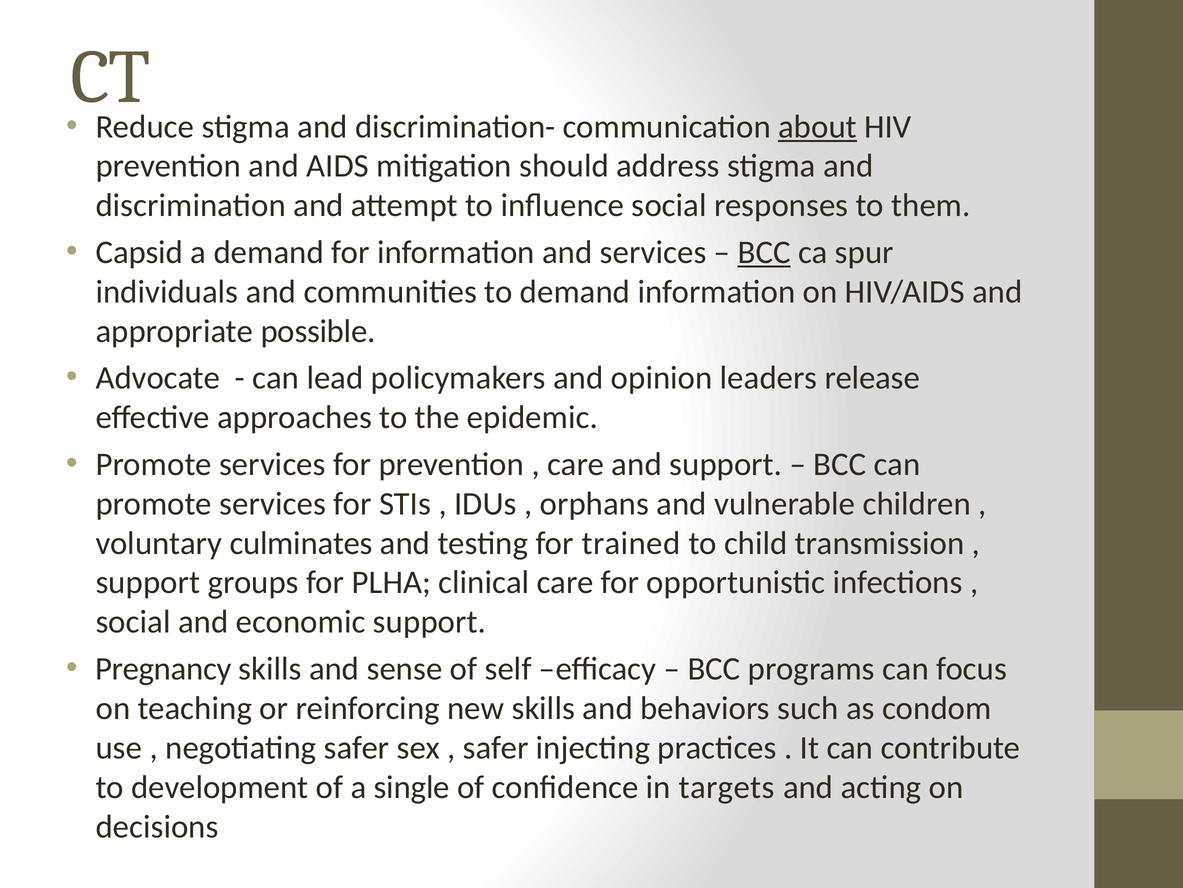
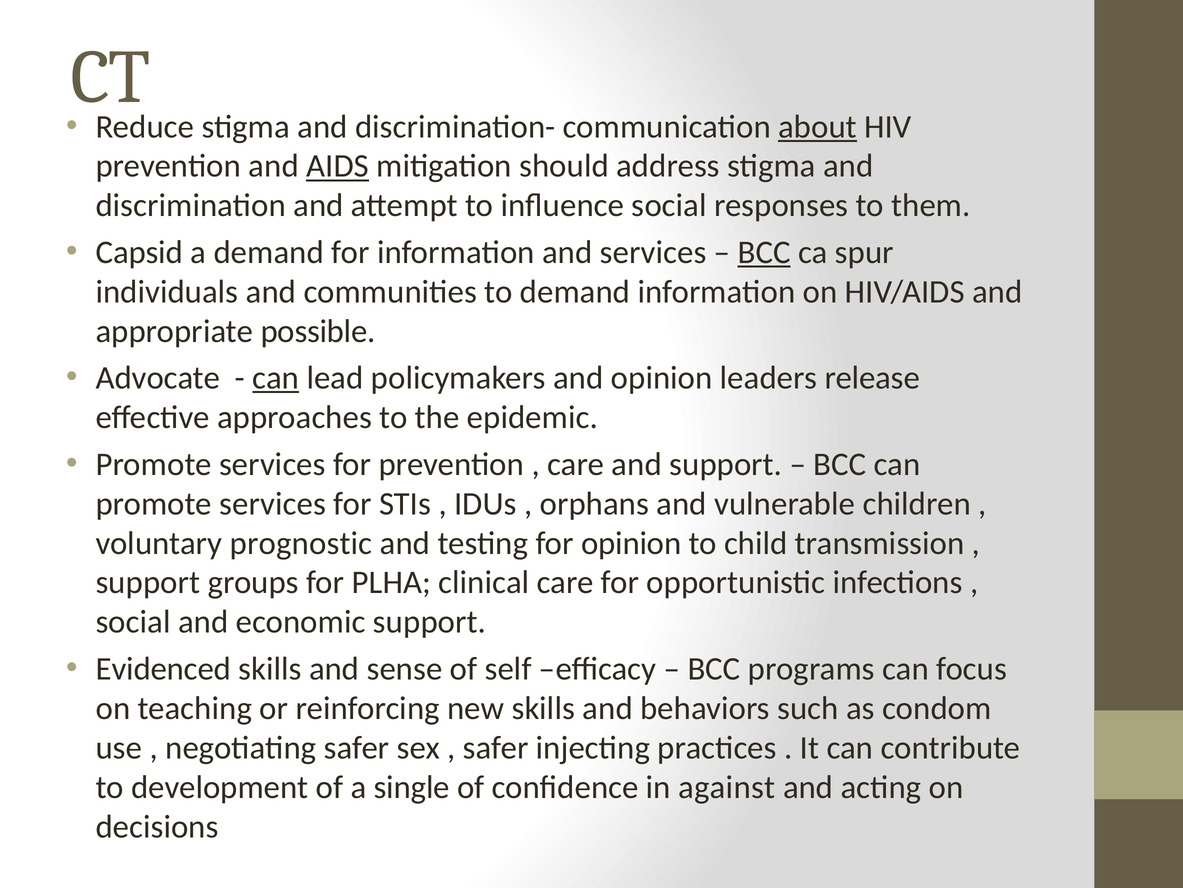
AIDS underline: none -> present
can at (276, 378) underline: none -> present
culminates: culminates -> prognostic
for trained: trained -> opinion
Pregnancy: Pregnancy -> Evidenced
targets: targets -> against
